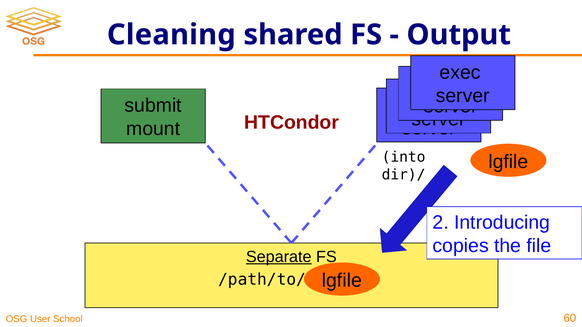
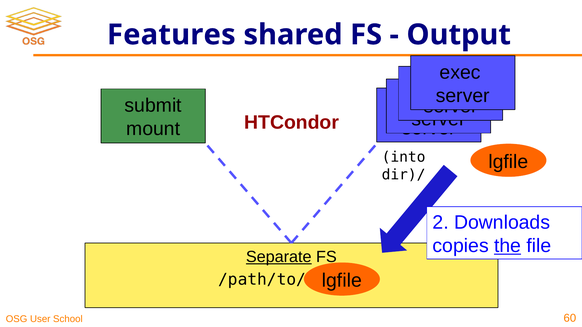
Cleaning: Cleaning -> Features
Introducing: Introducing -> Downloads
the underline: none -> present
